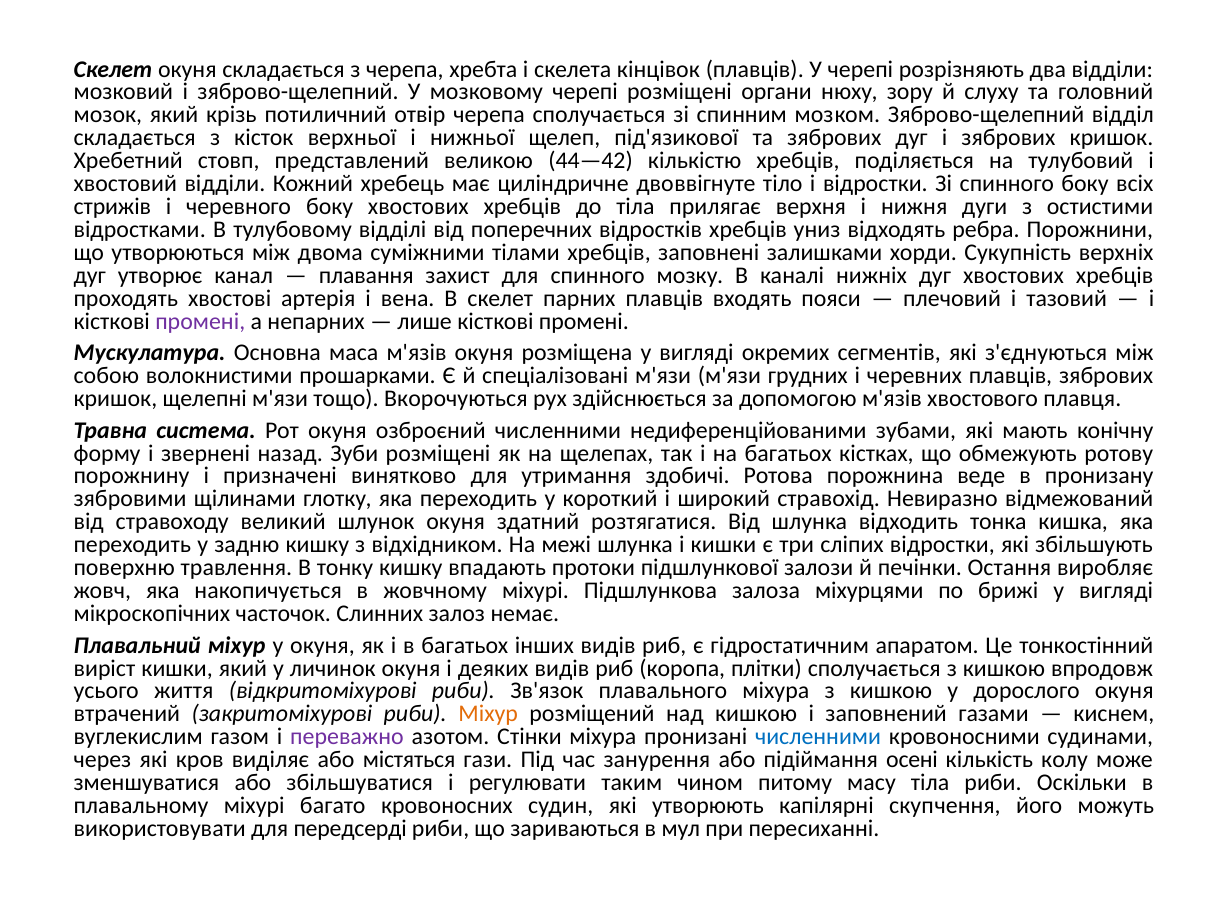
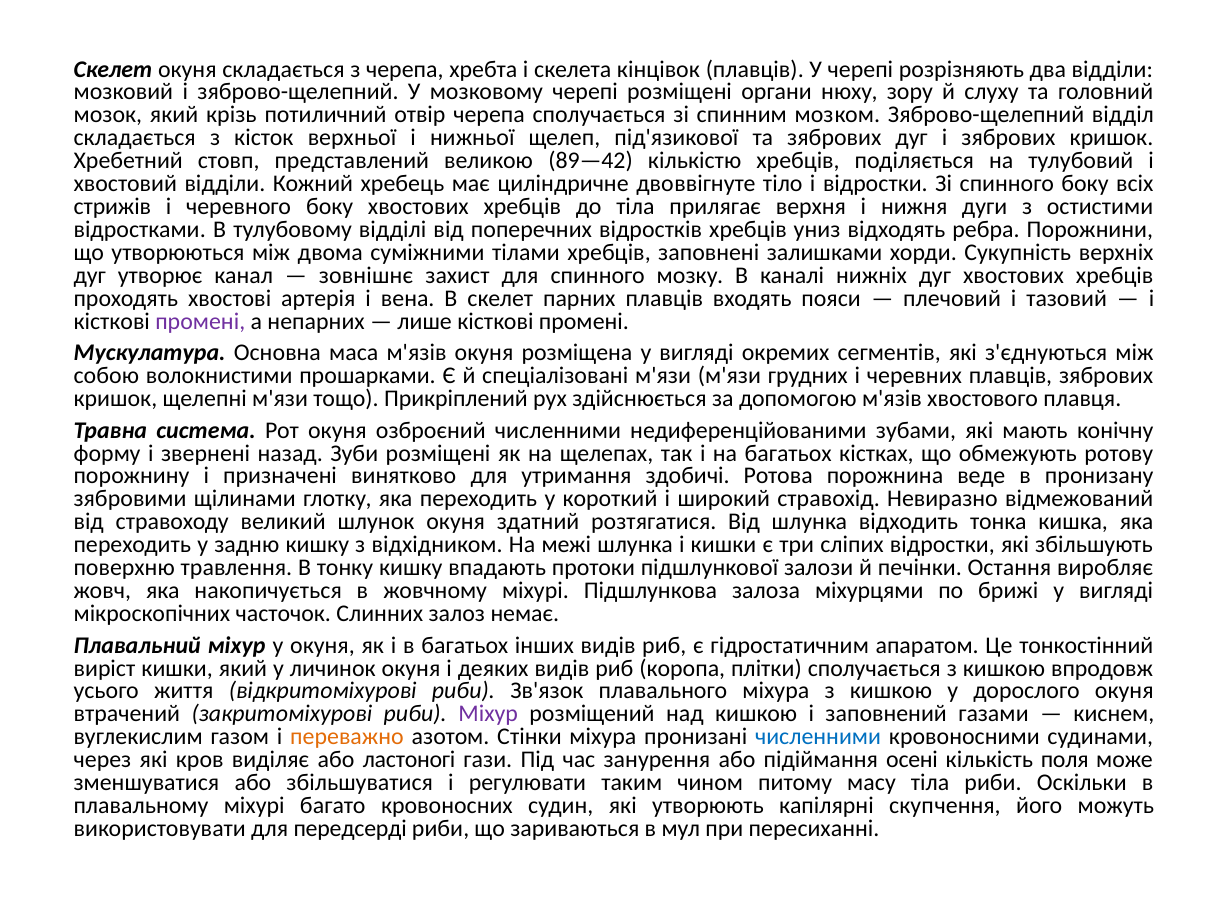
44—42: 44—42 -> 89—42
плавання: плавання -> зовнішнє
Вкорочуються: Вкорочуються -> Прикріплений
Міхур at (488, 714) colour: orange -> purple
переважно colour: purple -> orange
містяться: містяться -> ластоногі
колу: колу -> поля
